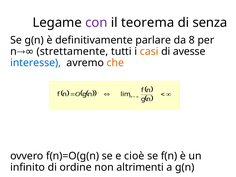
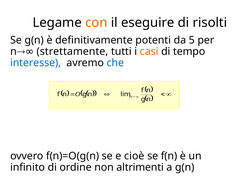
con colour: purple -> orange
teorema: teorema -> eseguire
senza: senza -> risolti
parlare: parlare -> potenti
8: 8 -> 5
avesse: avesse -> tempo
che colour: orange -> blue
